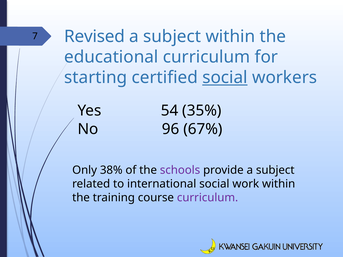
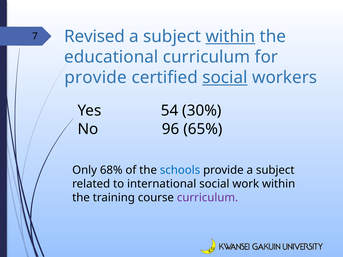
within at (230, 36) underline: none -> present
starting at (96, 78): starting -> provide
35%: 35% -> 30%
67%: 67% -> 65%
38%: 38% -> 68%
schools colour: purple -> blue
